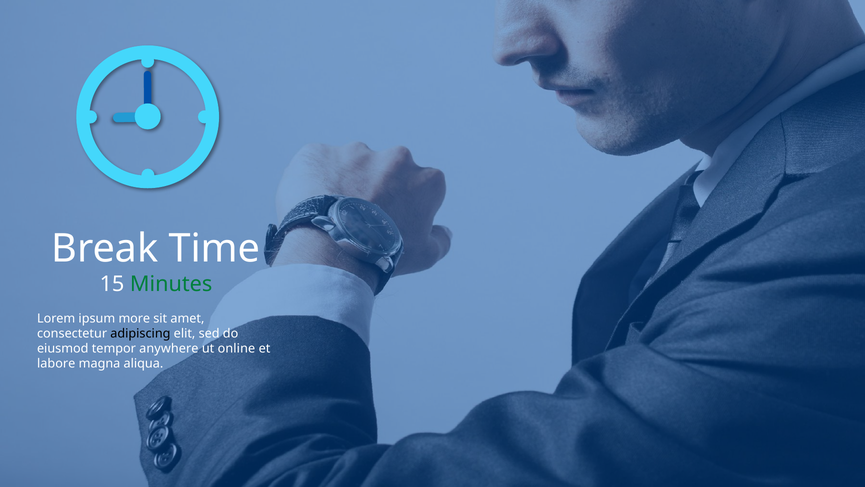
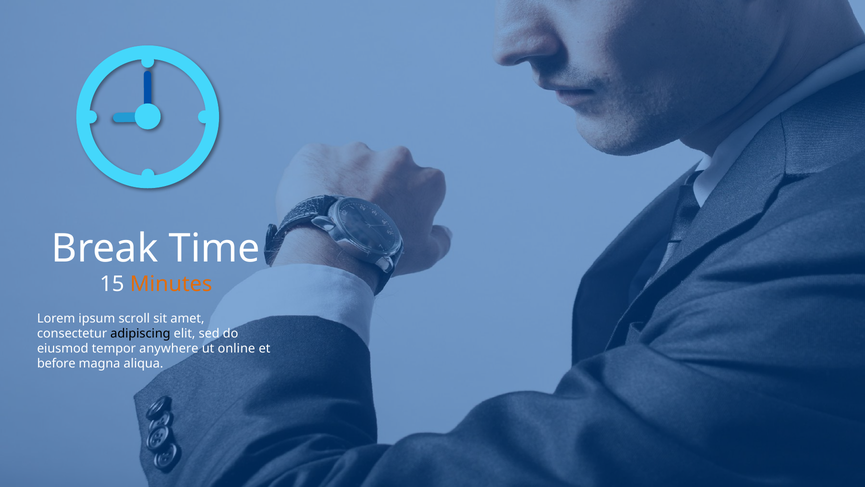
Minutes colour: green -> orange
more: more -> scroll
labore: labore -> before
